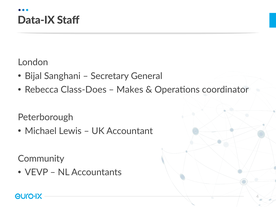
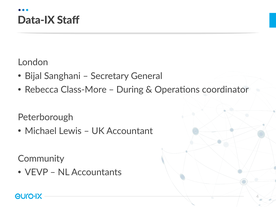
Class-Does: Class-Does -> Class-More
Makes: Makes -> During
